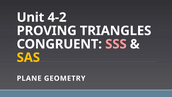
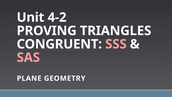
SAS colour: yellow -> pink
